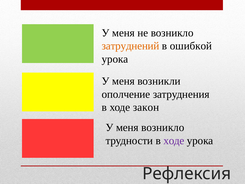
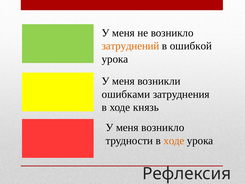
ополчение: ополчение -> ошибками
закон: закон -> князь
ходе at (174, 140) colour: purple -> orange
